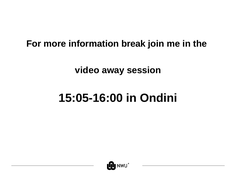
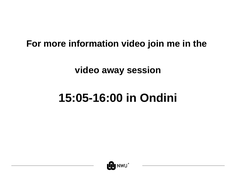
information break: break -> video
